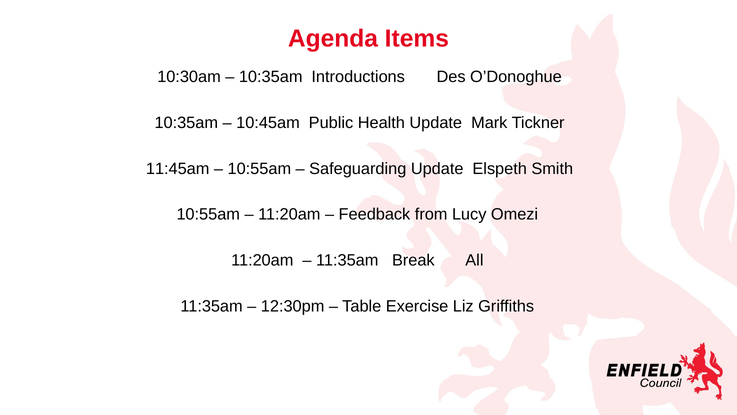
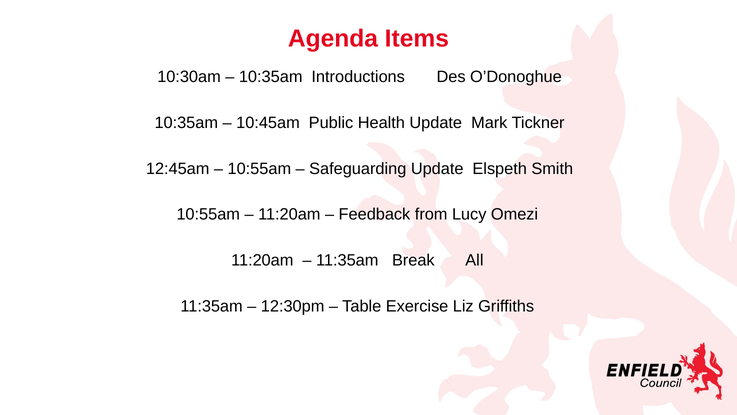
11:45am: 11:45am -> 12:45am
